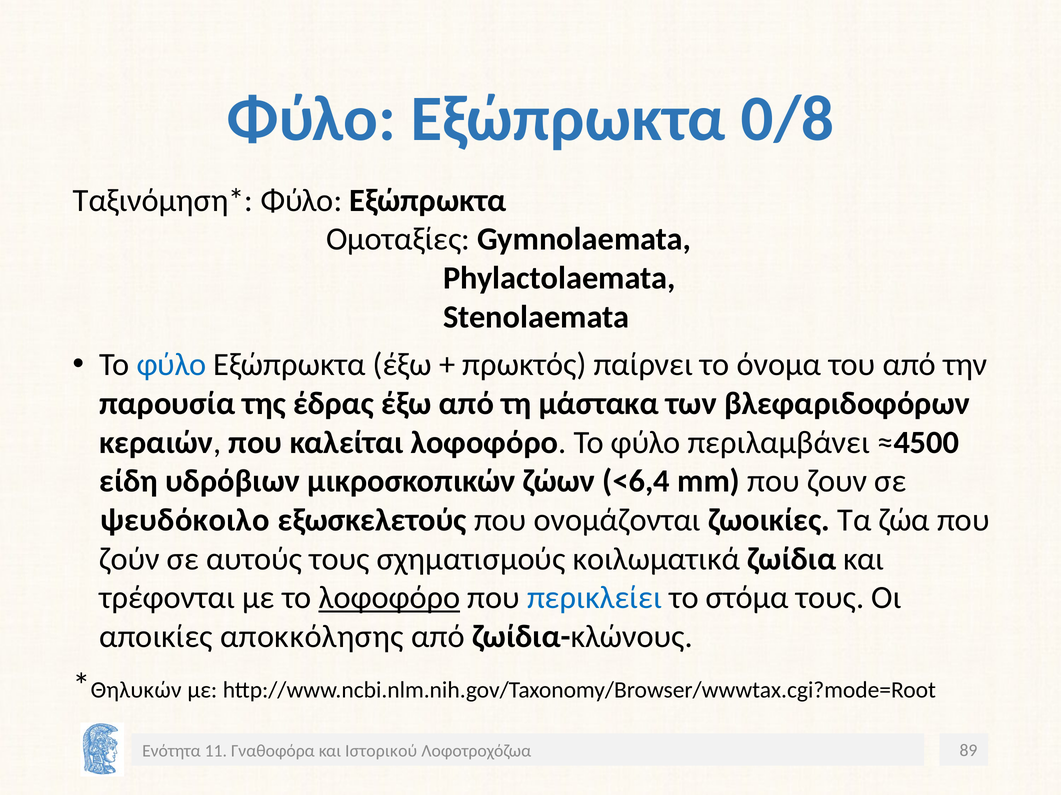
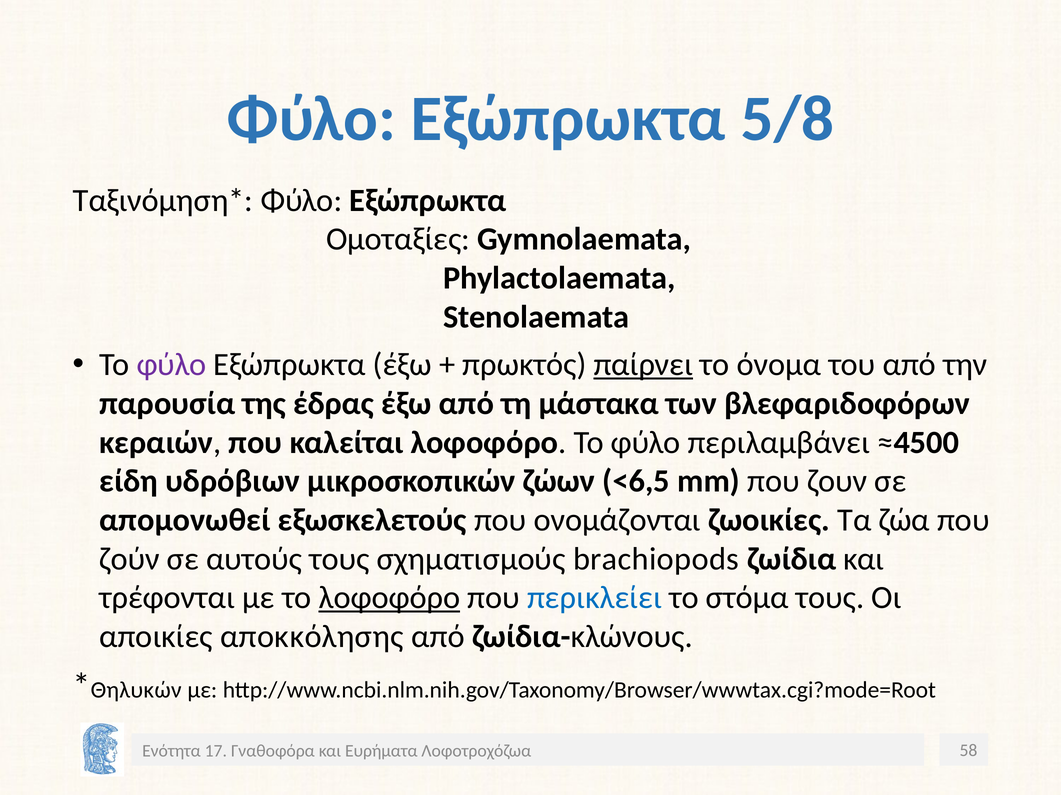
0/8: 0/8 -> 5/8
φύλο at (171, 365) colour: blue -> purple
παίρνει underline: none -> present
<6,4: <6,4 -> <6,5
ψευδόκοιλο: ψευδόκοιλο -> απομονωθεί
κοιλωματικά: κοιλωματικά -> brachiopods
11: 11 -> 17
Ιστορικού: Ιστορικού -> Ευρήματα
89: 89 -> 58
